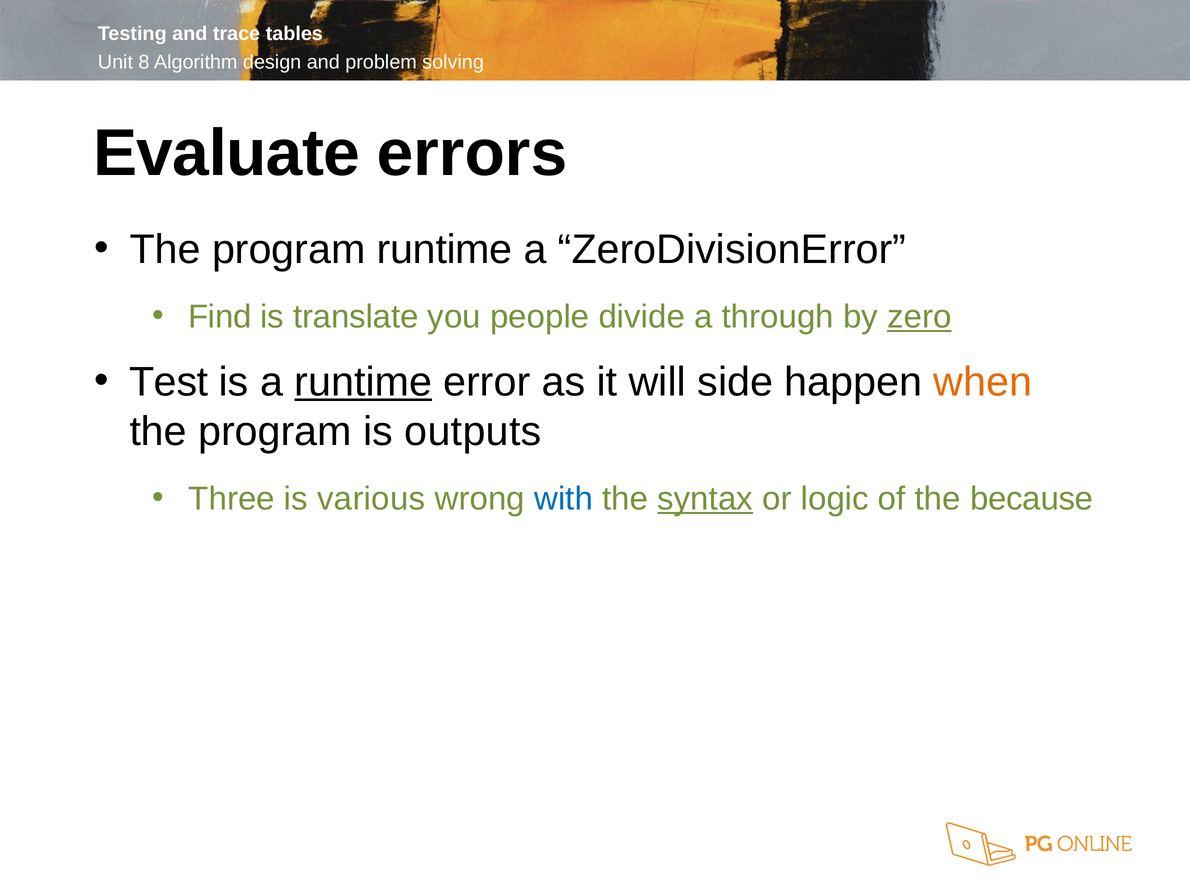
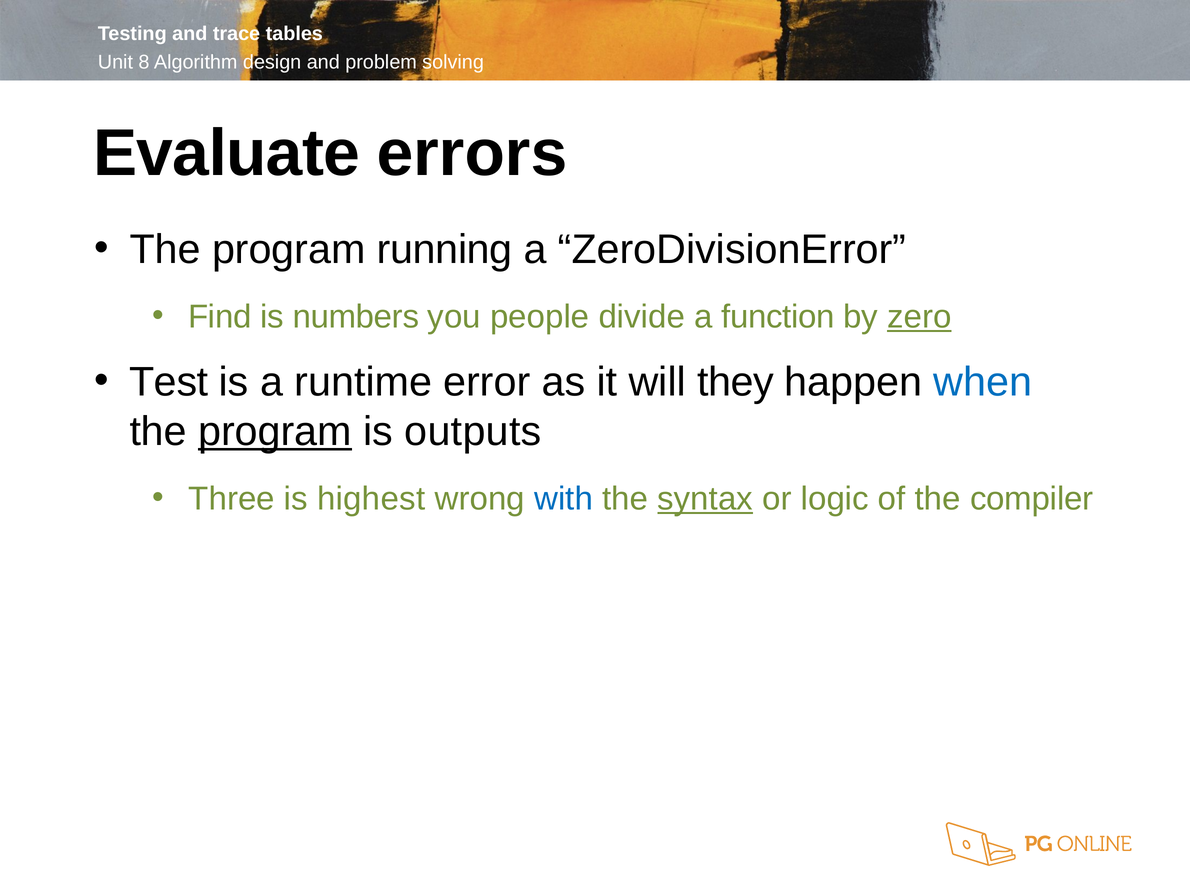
program runtime: runtime -> running
translate: translate -> numbers
through: through -> function
runtime at (363, 382) underline: present -> none
side: side -> they
when colour: orange -> blue
program at (275, 431) underline: none -> present
various: various -> highest
because: because -> compiler
